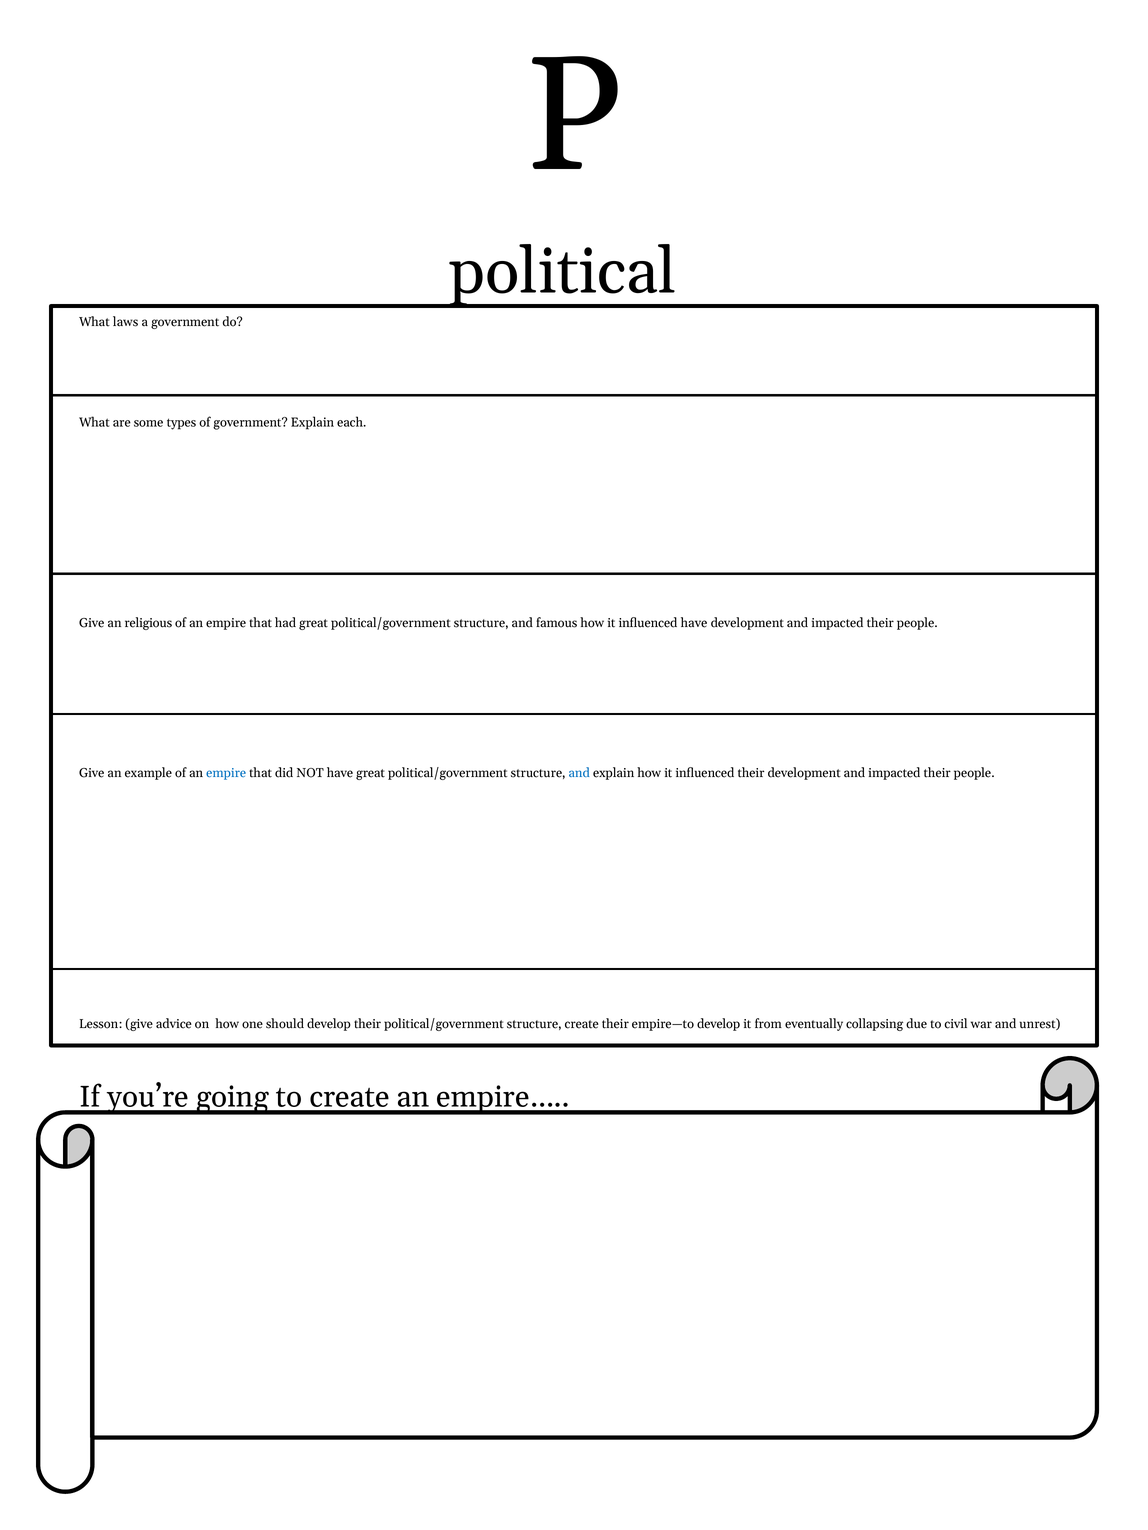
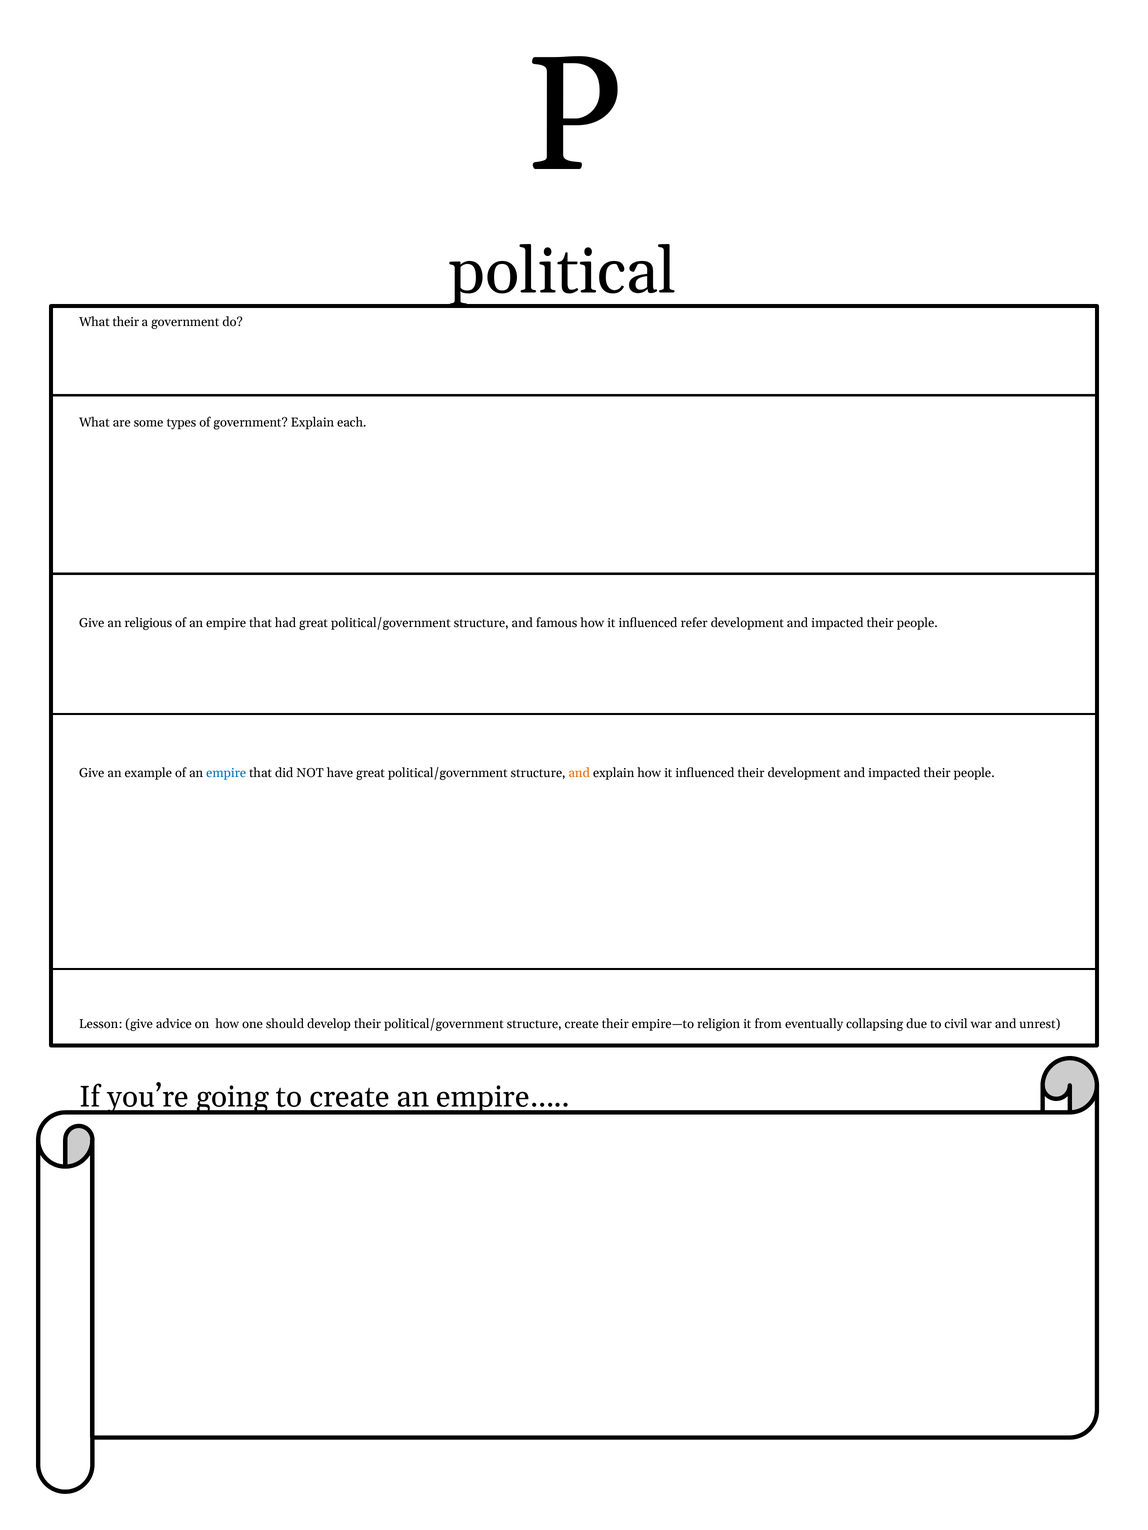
What laws: laws -> their
influenced have: have -> refer
and at (579, 774) colour: blue -> orange
empire—to develop: develop -> religion
